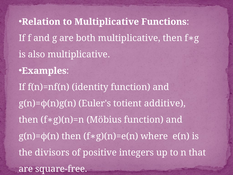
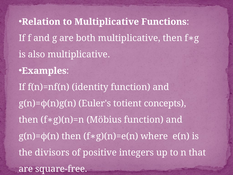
additive: additive -> concepts
